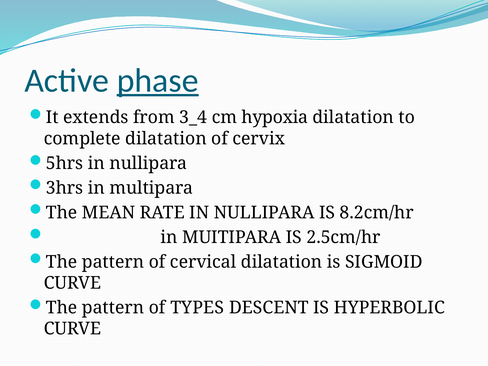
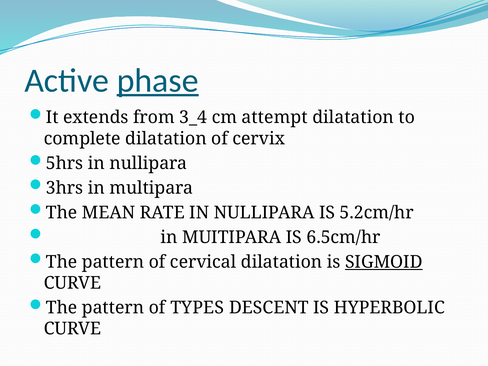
hypoxia: hypoxia -> attempt
8.2cm/hr: 8.2cm/hr -> 5.2cm/hr
2.5cm/hr: 2.5cm/hr -> 6.5cm/hr
SIGMOID underline: none -> present
